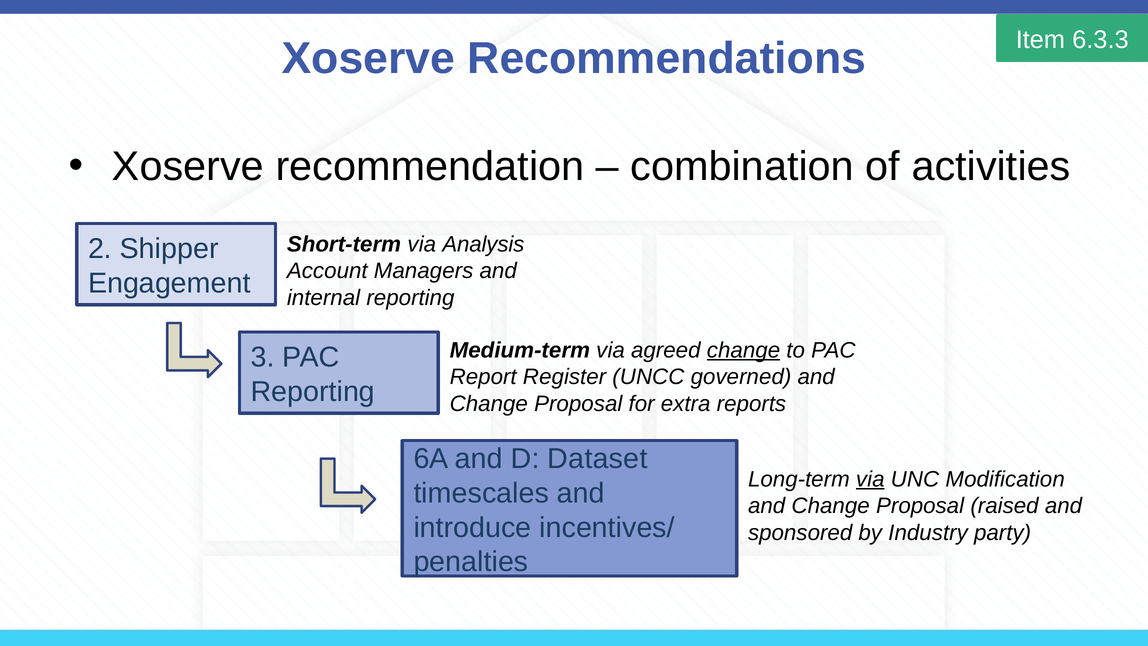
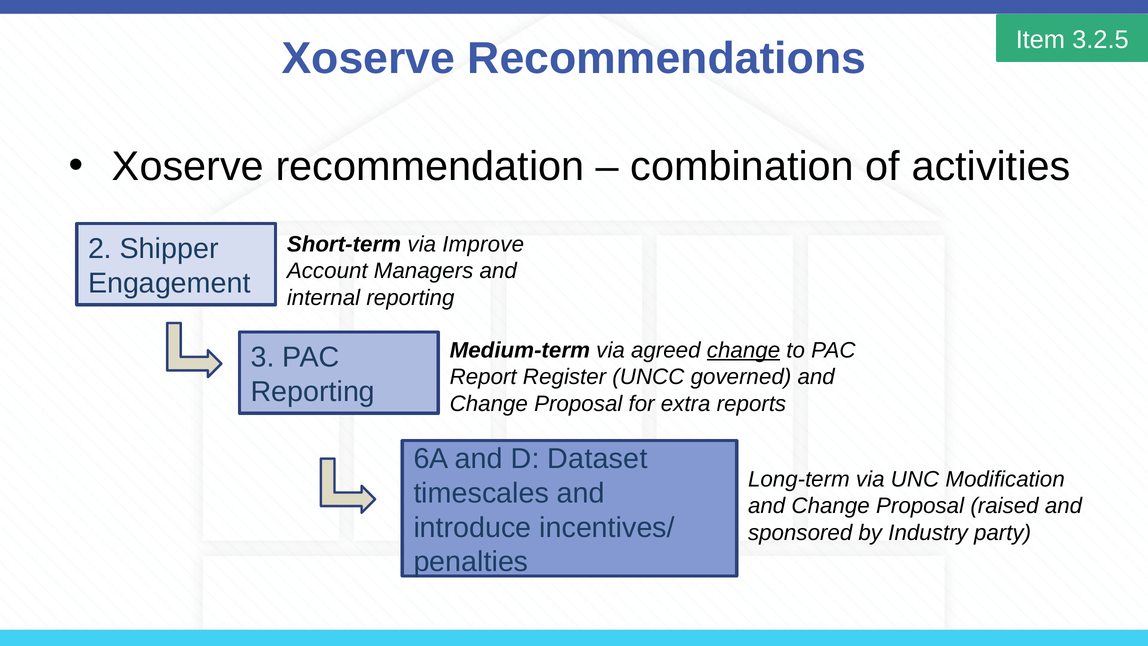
6.3.3: 6.3.3 -> 3.2.5
Analysis: Analysis -> Improve
via at (870, 479) underline: present -> none
